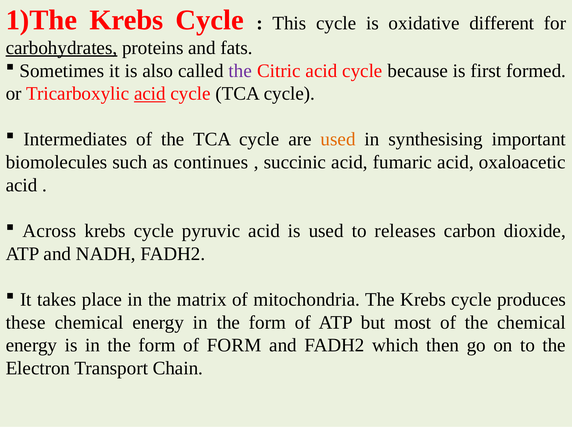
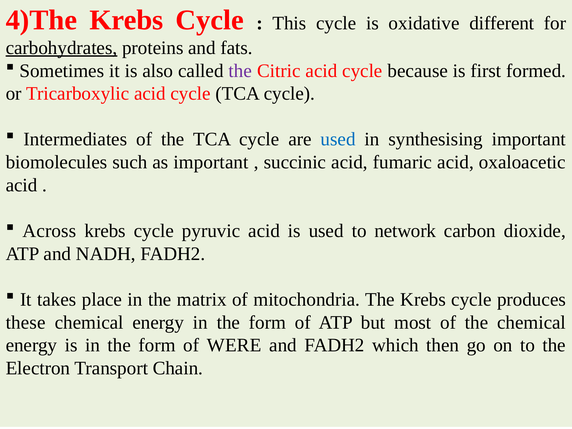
1)The: 1)The -> 4)The
acid at (150, 94) underline: present -> none
used at (338, 139) colour: orange -> blue
as continues: continues -> important
releases: releases -> network
of FORM: FORM -> WERE
